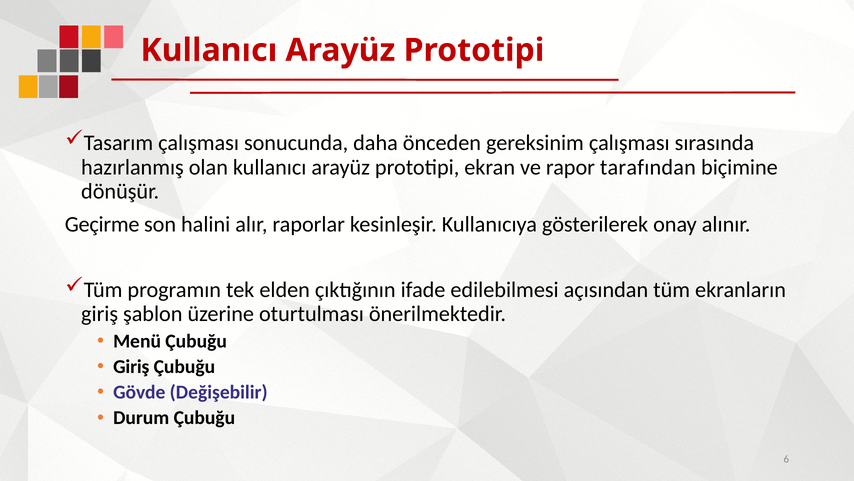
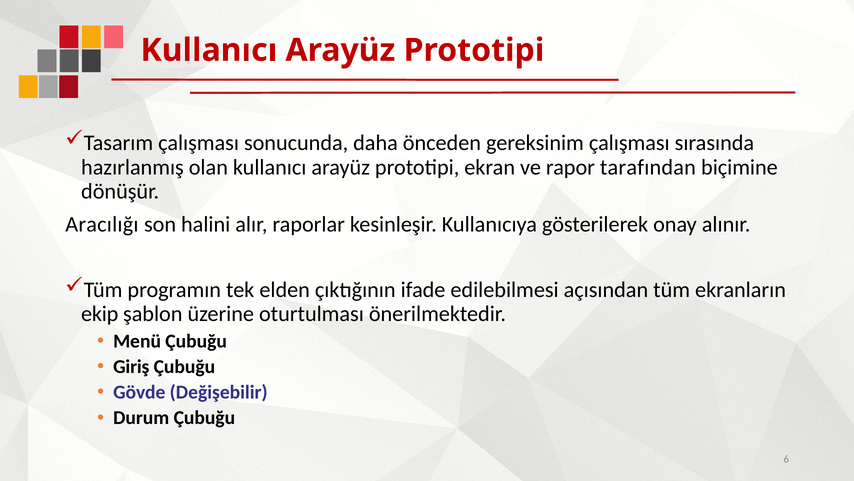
Geçirme: Geçirme -> Aracılığı
giriş at (100, 314): giriş -> ekip
